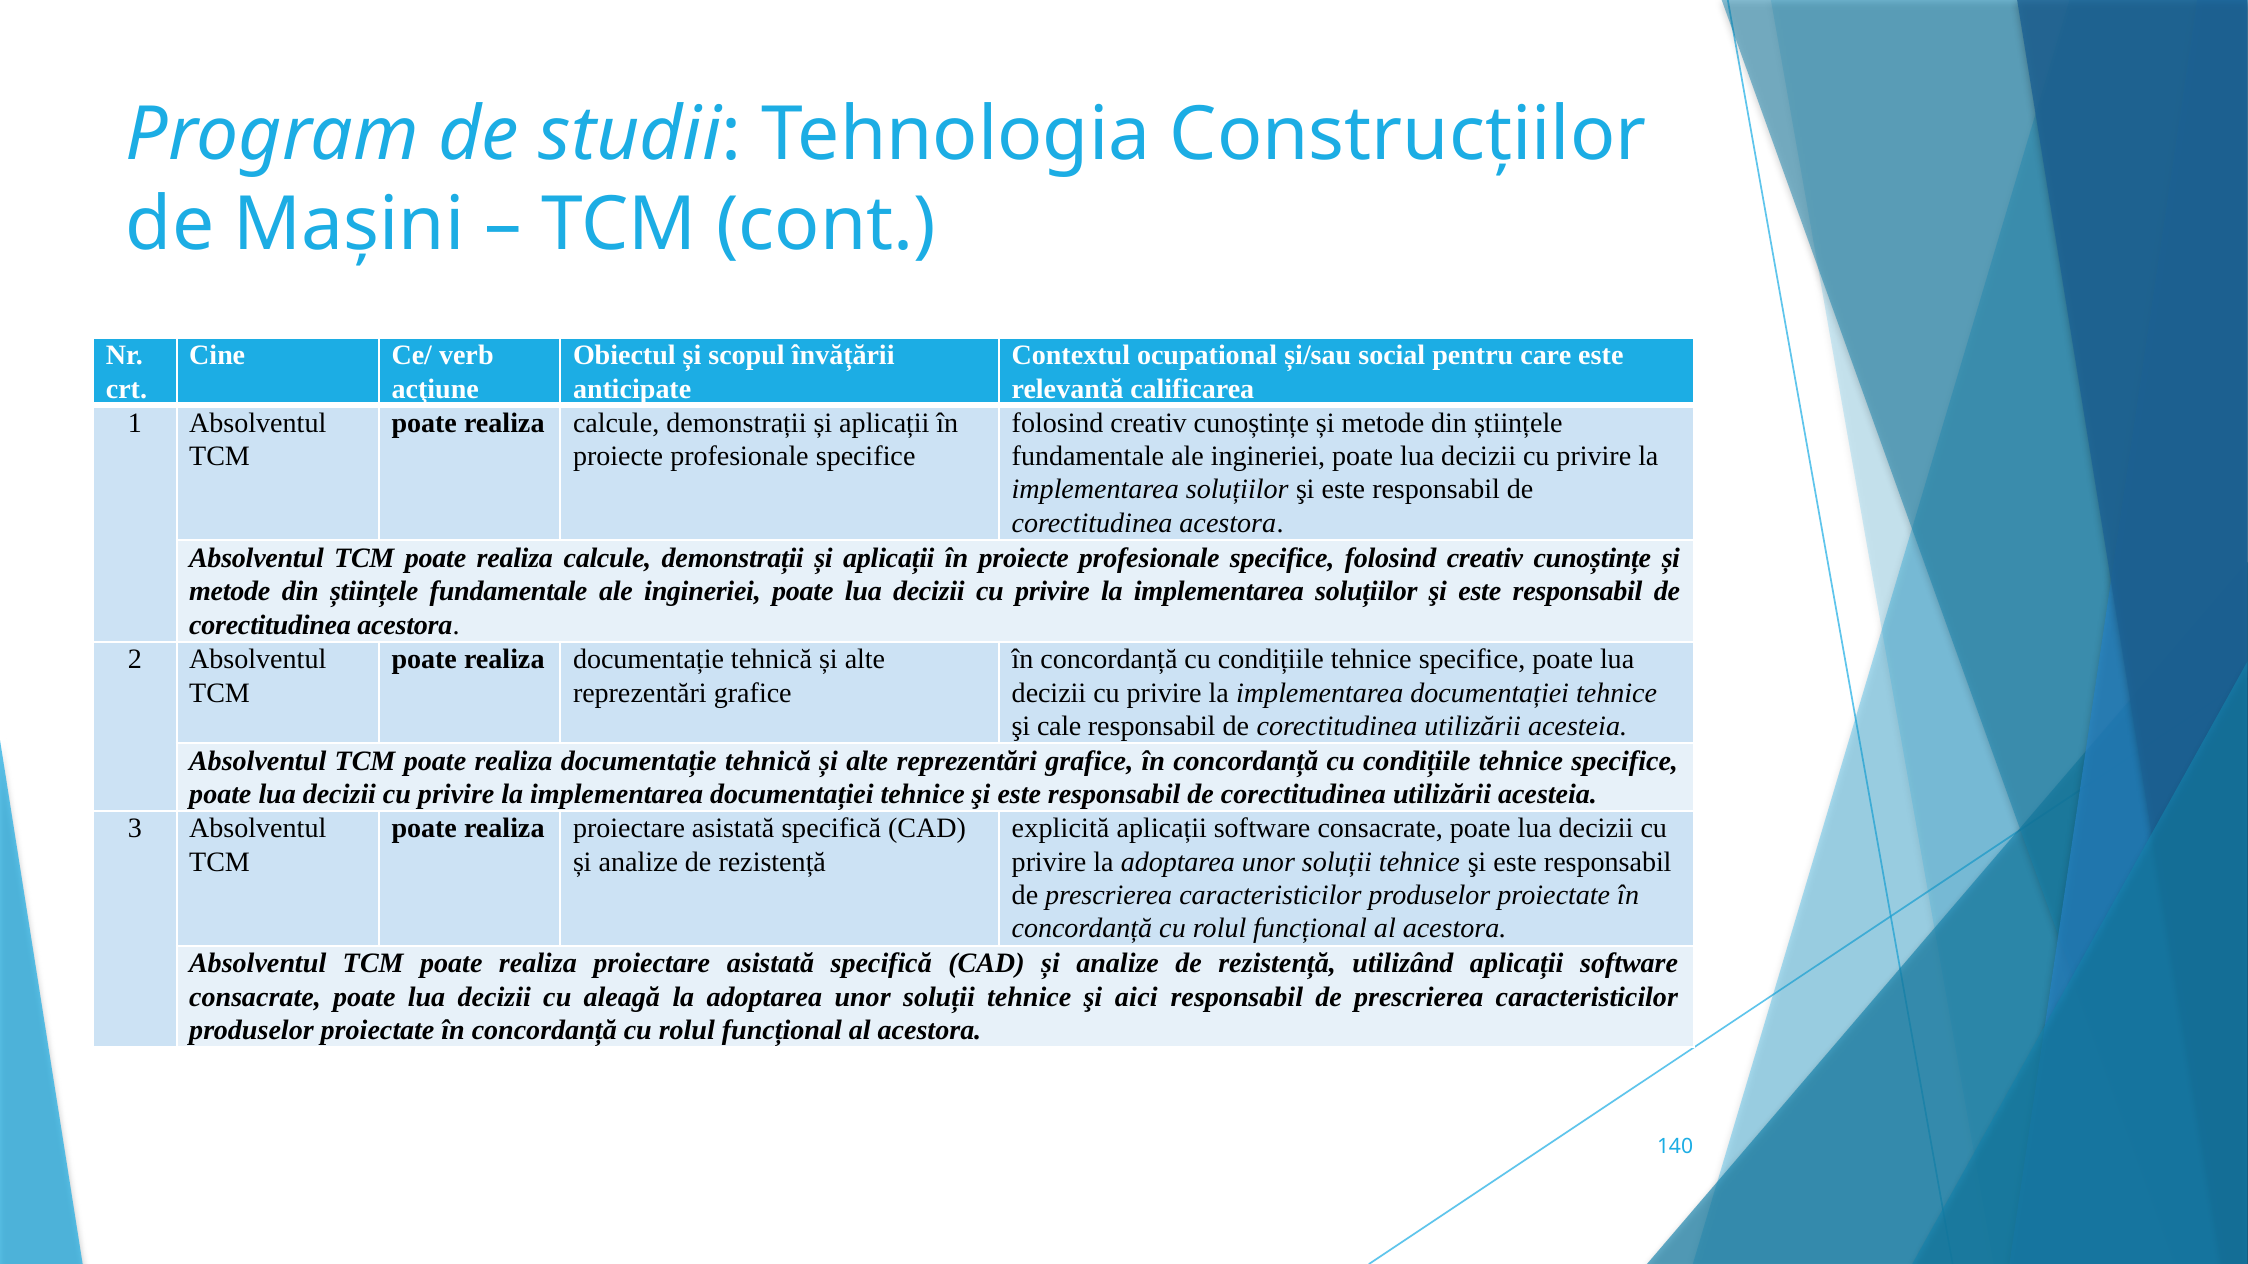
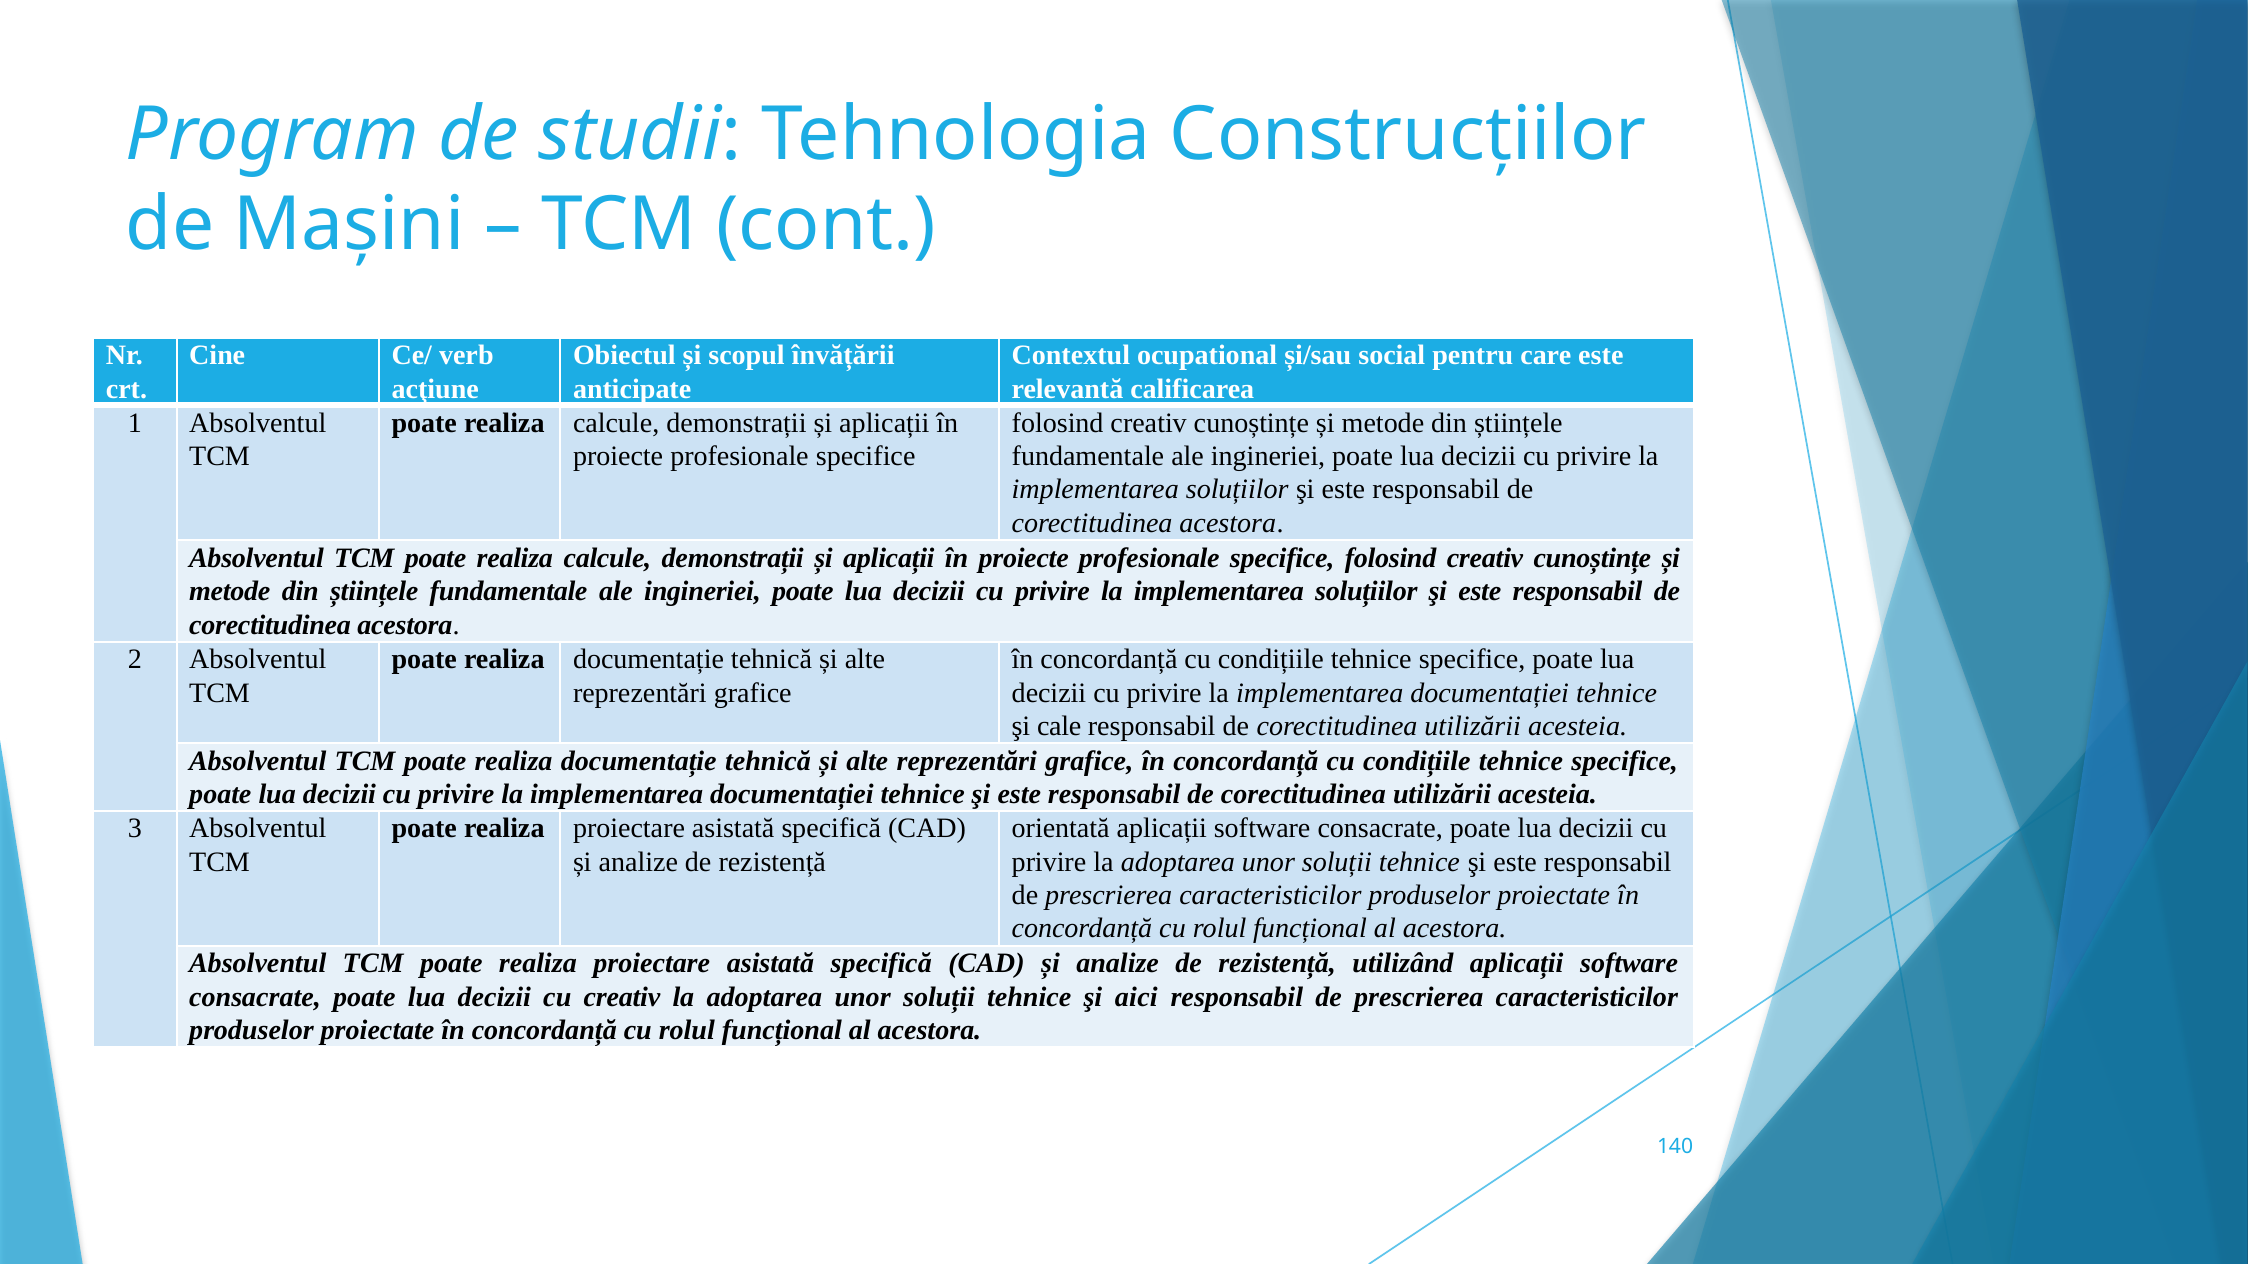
explicită: explicită -> orientată
cu aleagă: aleagă -> creativ
